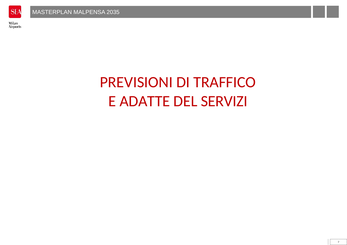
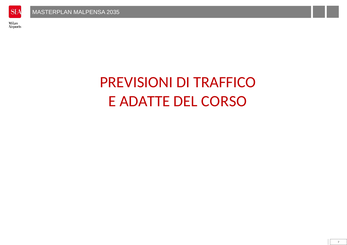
SERVIZI: SERVIZI -> CORSO
